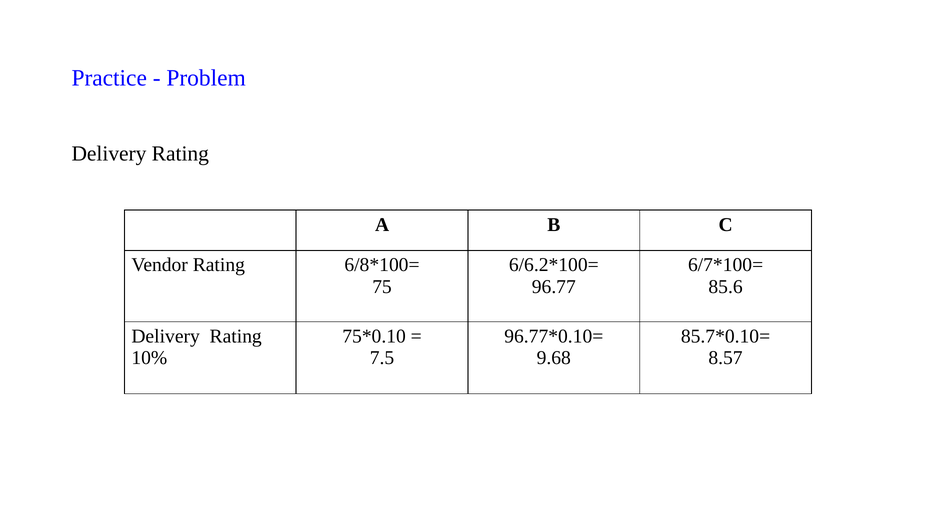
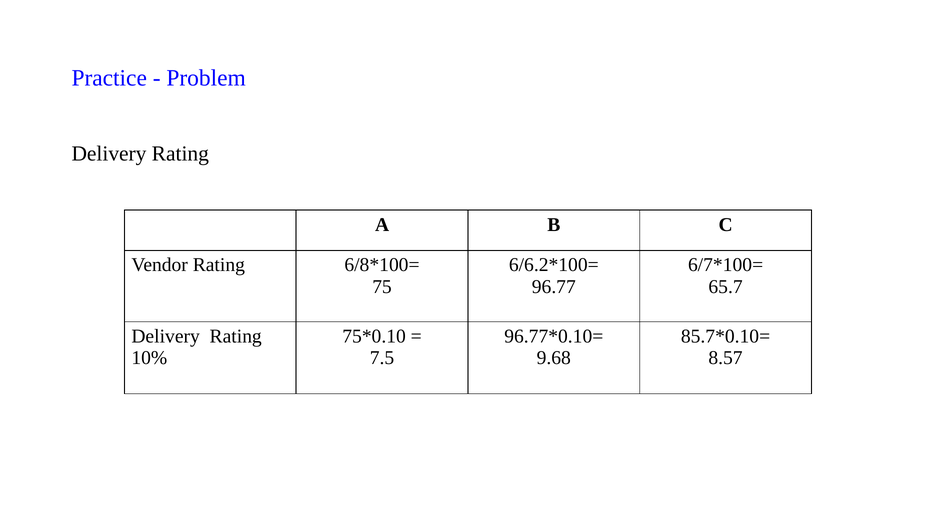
85.6: 85.6 -> 65.7
